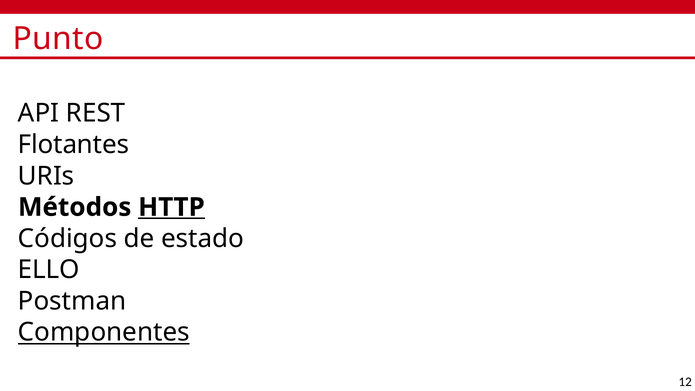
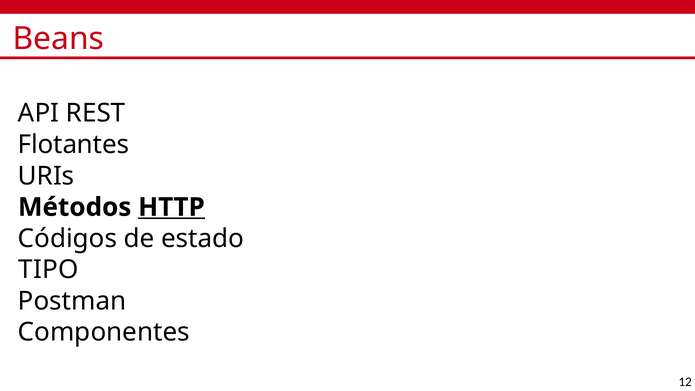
Punto: Punto -> Beans
ELLO: ELLO -> TIPO
Componentes underline: present -> none
